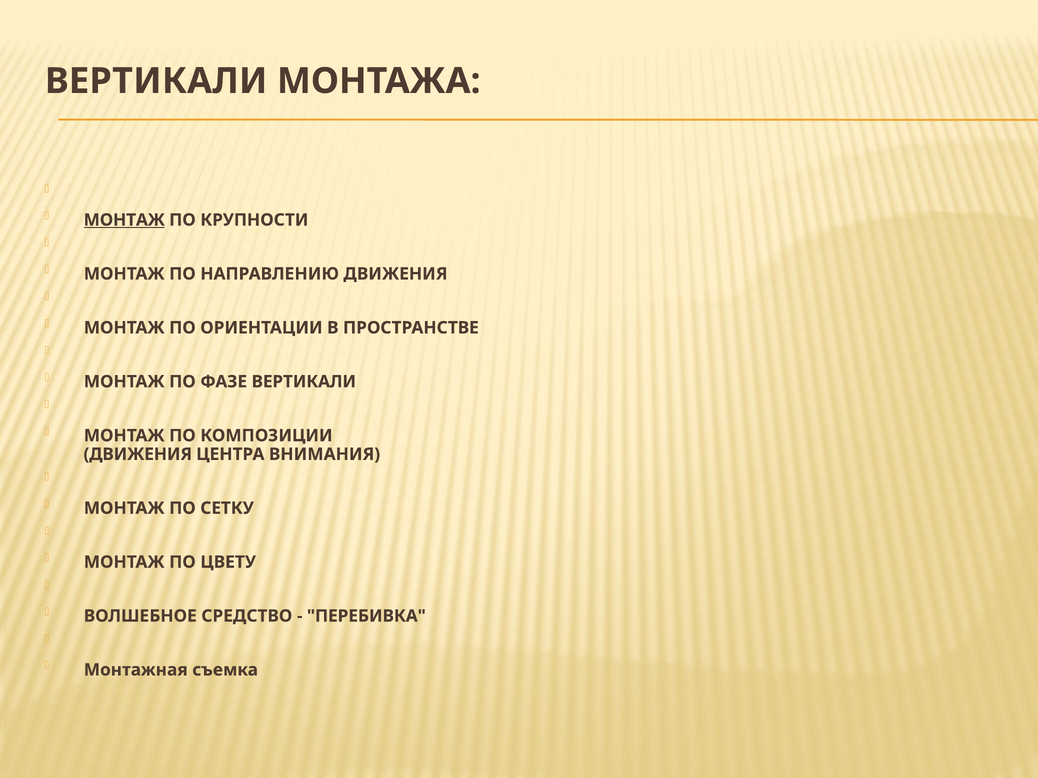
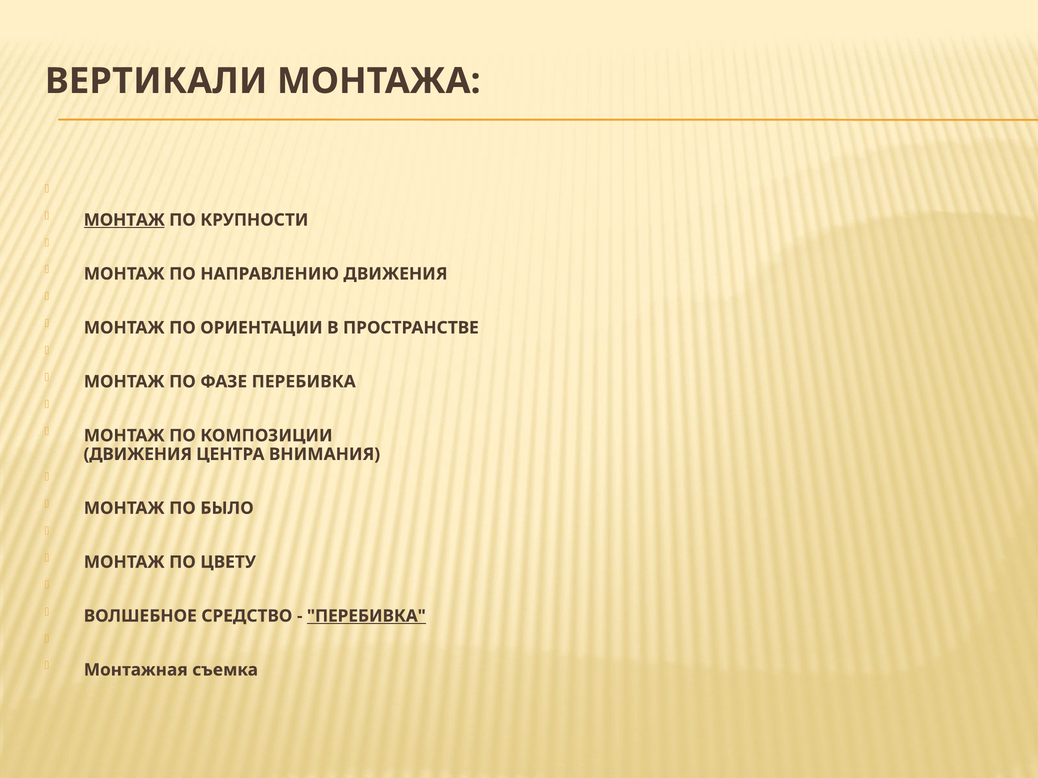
ФАЗЕ ВЕРТИКАЛИ: ВЕРТИКАЛИ -> ПЕРЕБИВКА
СЕТКУ: СЕТКУ -> БЫЛО
ПЕРЕБИВКА at (366, 616) underline: none -> present
